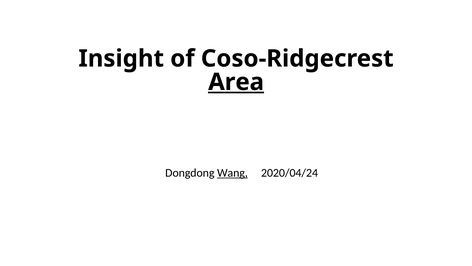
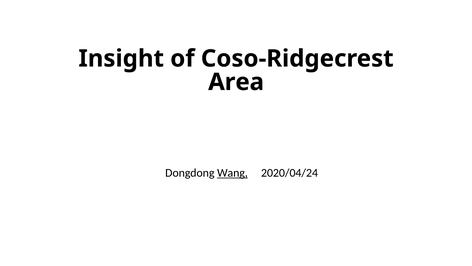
Area underline: present -> none
